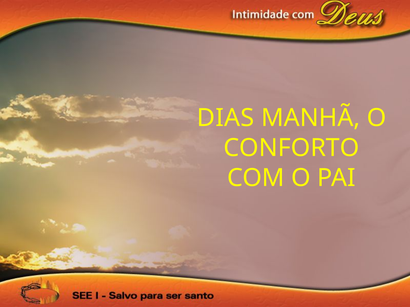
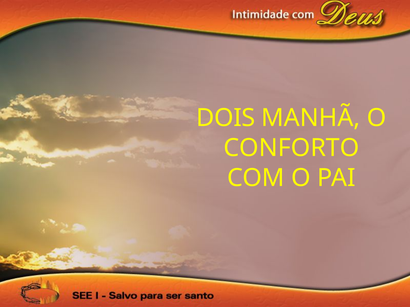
DIAS: DIAS -> DOIS
